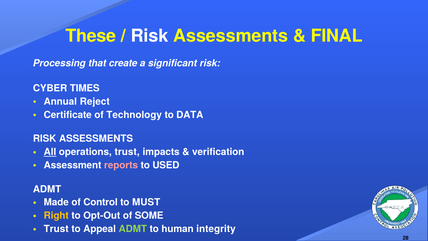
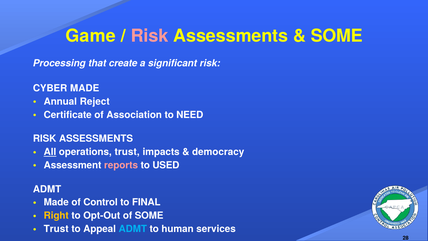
These: These -> Game
Risk at (150, 36) colour: white -> pink
FINAL at (337, 36): FINAL -> SOME
CYBER TIMES: TIMES -> MADE
Technology: Technology -> Association
DATA: DATA -> NEED
verification: verification -> democracy
MUST: MUST -> FINAL
ADMT at (133, 229) colour: light green -> light blue
integrity: integrity -> services
